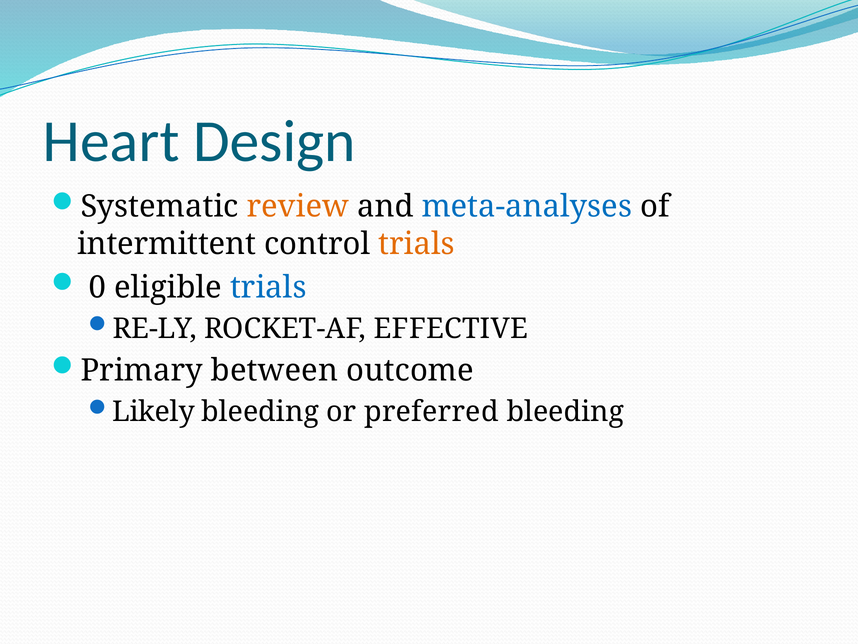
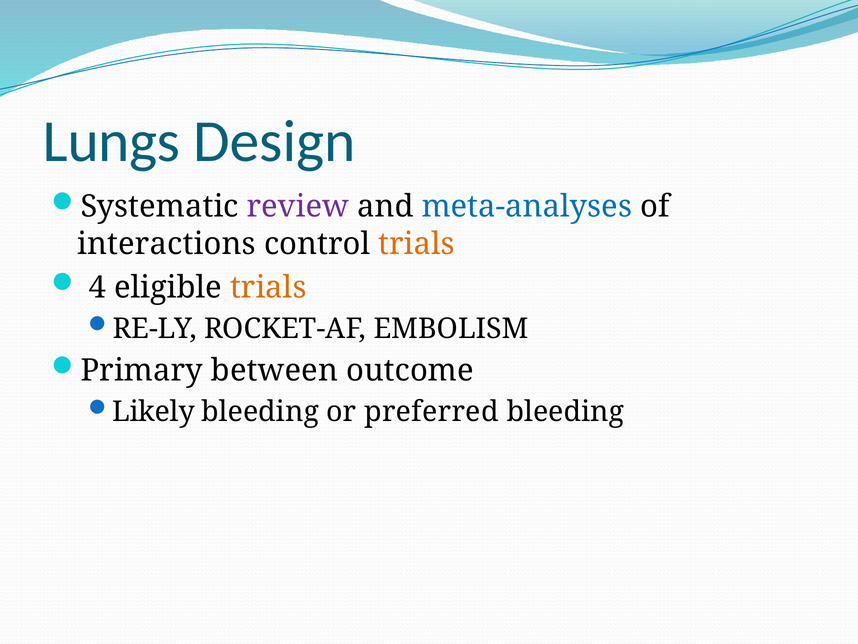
Heart: Heart -> Lungs
review colour: orange -> purple
intermittent: intermittent -> interactions
0: 0 -> 4
trials at (268, 287) colour: blue -> orange
EFFECTIVE: EFFECTIVE -> EMBOLISM
